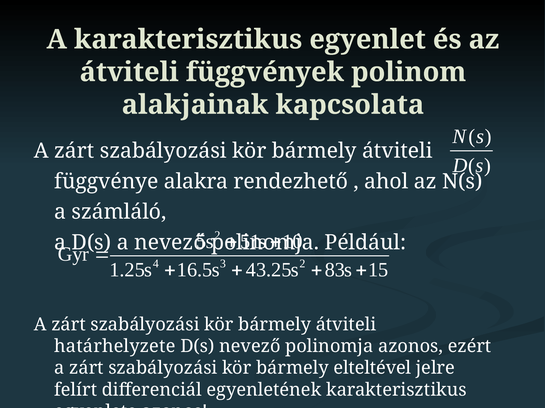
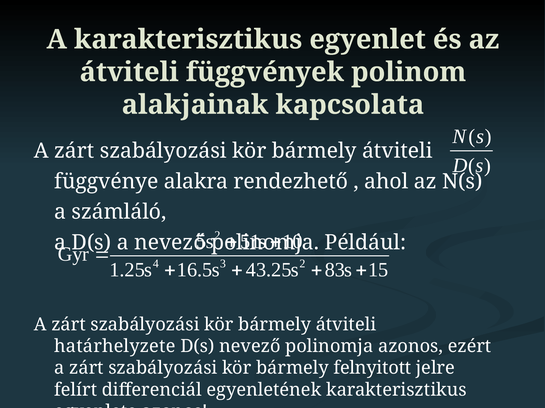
elteltével: elteltével -> felnyitott
